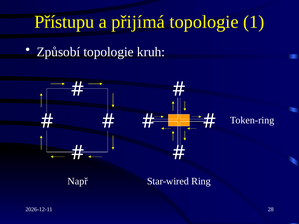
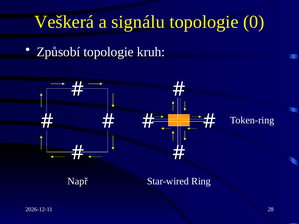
Přístupu: Přístupu -> Veškerá
přijímá: přijímá -> signálu
1: 1 -> 0
